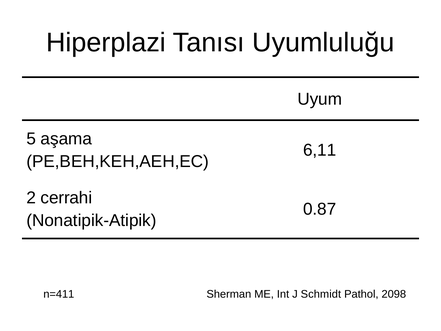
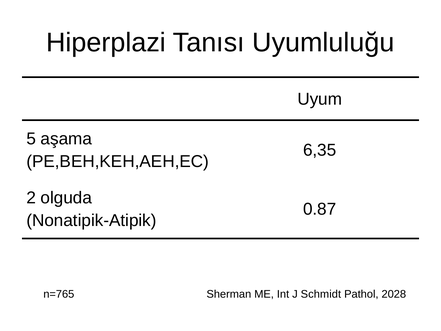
6,11: 6,11 -> 6,35
cerrahi: cerrahi -> olguda
n=411: n=411 -> n=765
2098: 2098 -> 2028
